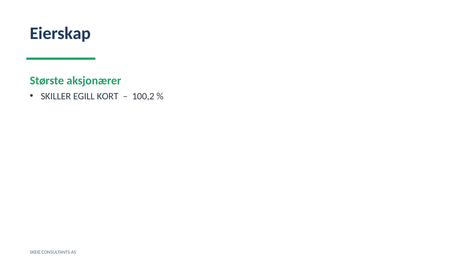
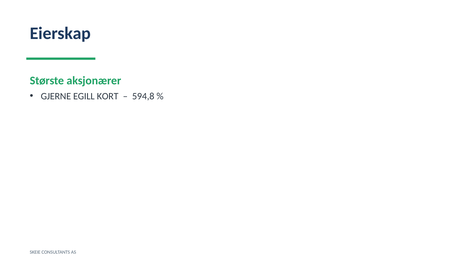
SKILLER: SKILLER -> GJERNE
100,2: 100,2 -> 594,8
